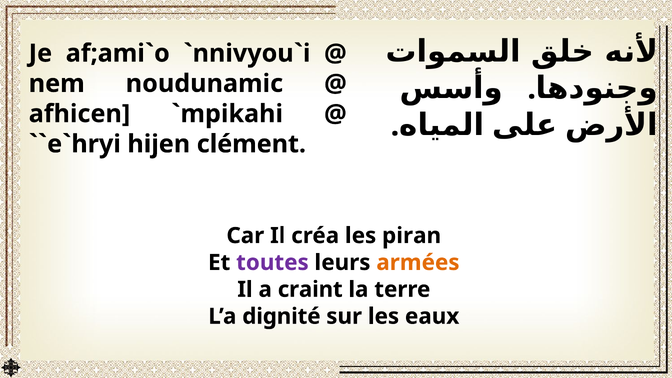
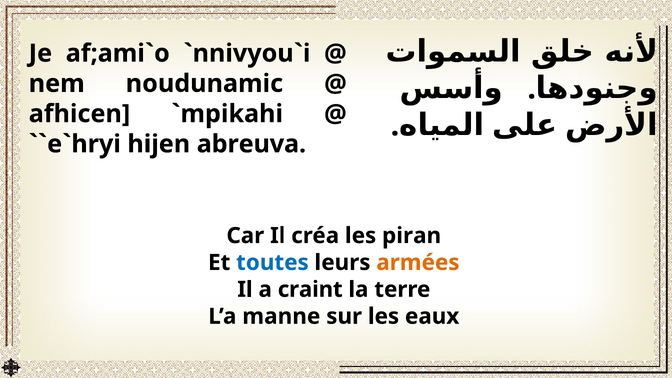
clément: clément -> abreuva
toutes colour: purple -> blue
dignité: dignité -> manne
